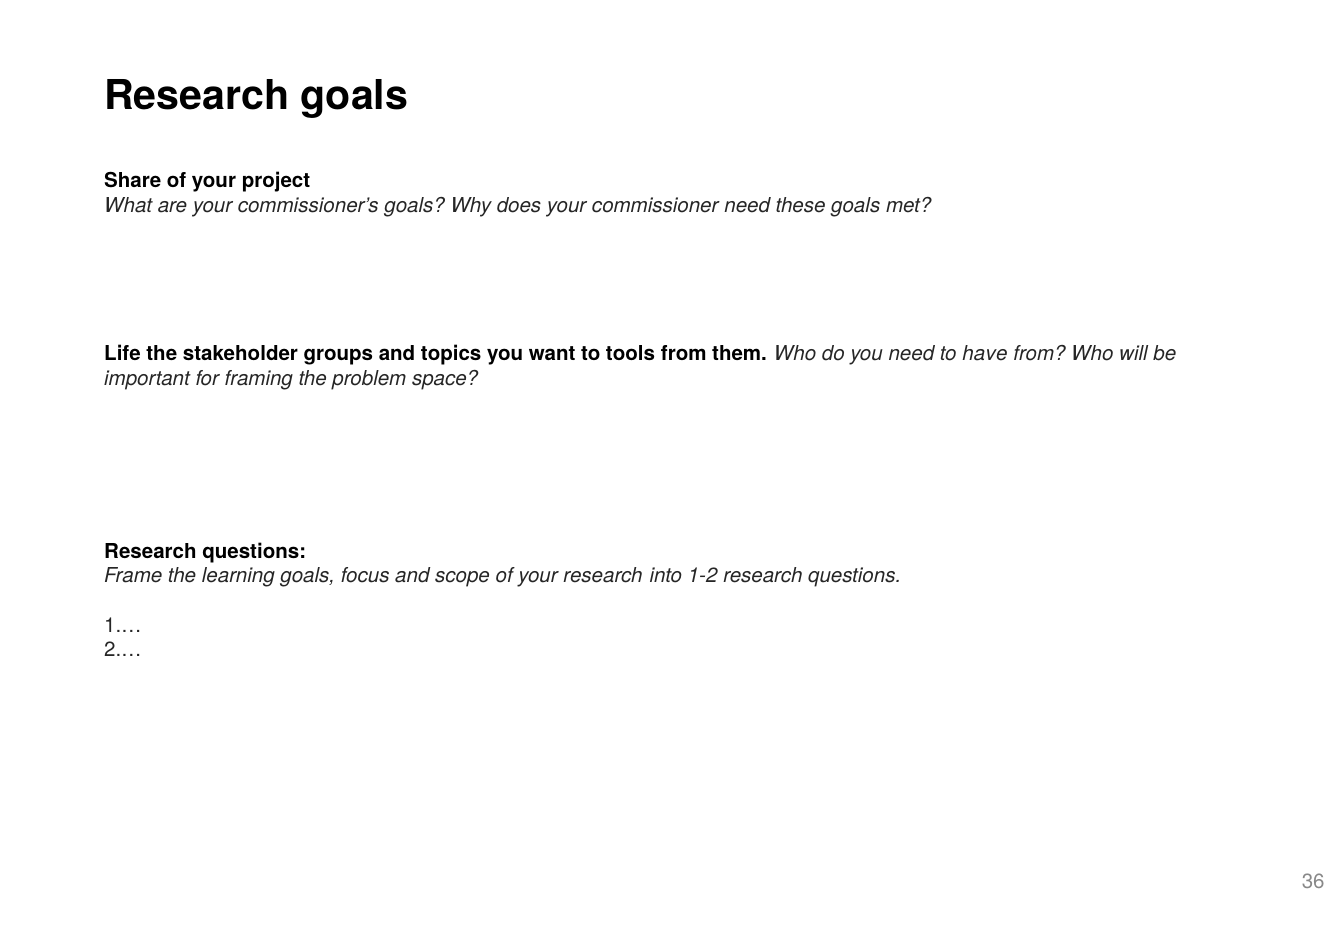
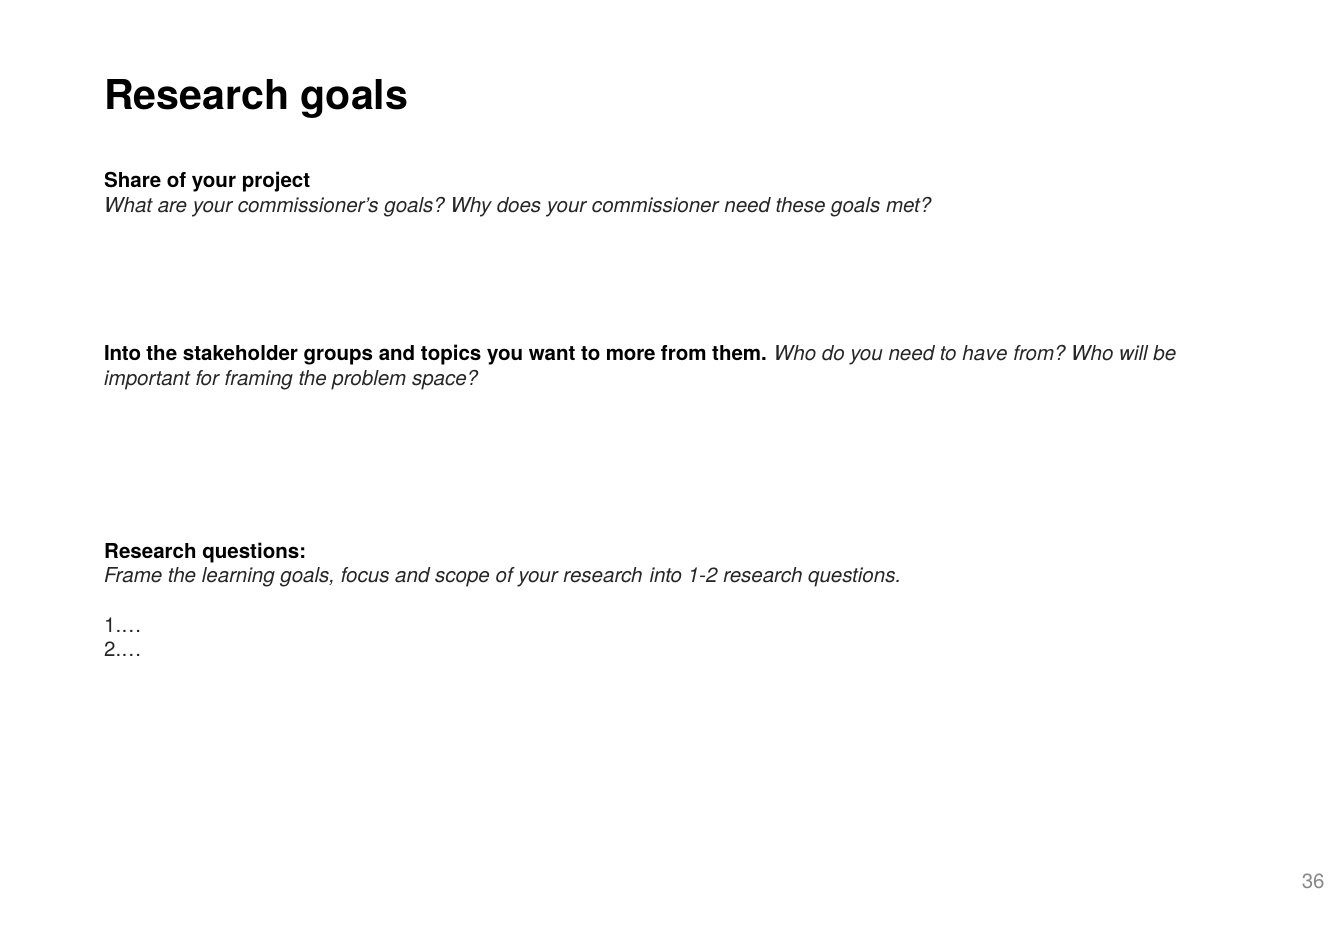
Life at (122, 354): Life -> Into
tools: tools -> more
